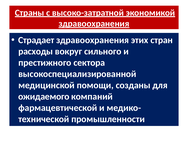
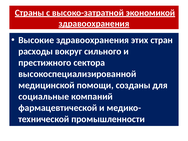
Страдает: Страдает -> Высокие
ожидаемого: ожидаемого -> социальные
